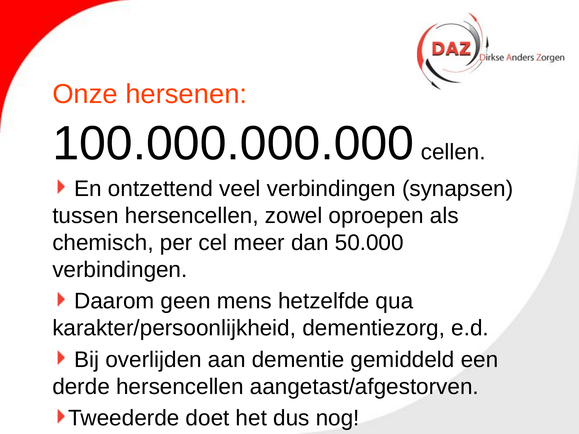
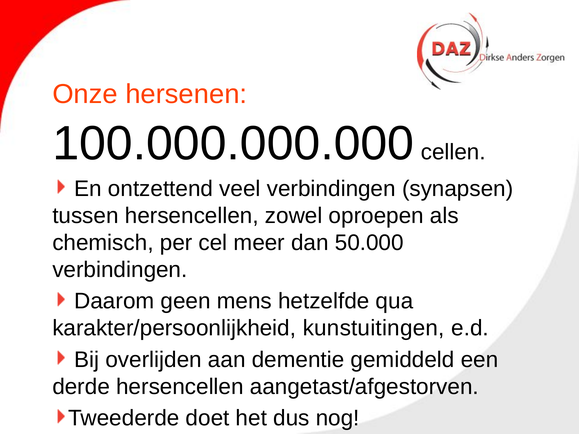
dementiezorg: dementiezorg -> kunstuitingen
